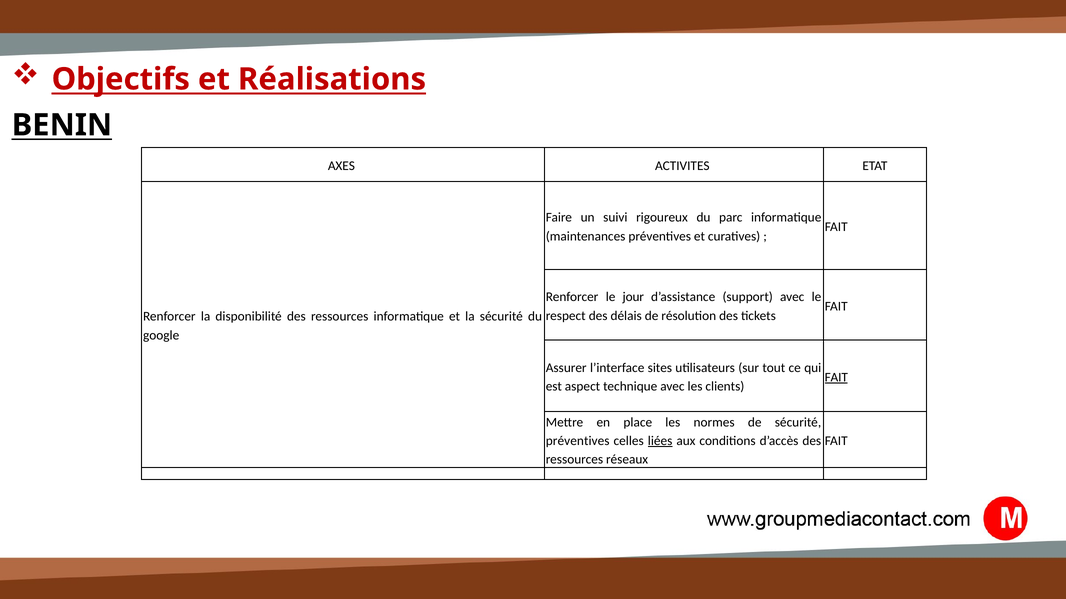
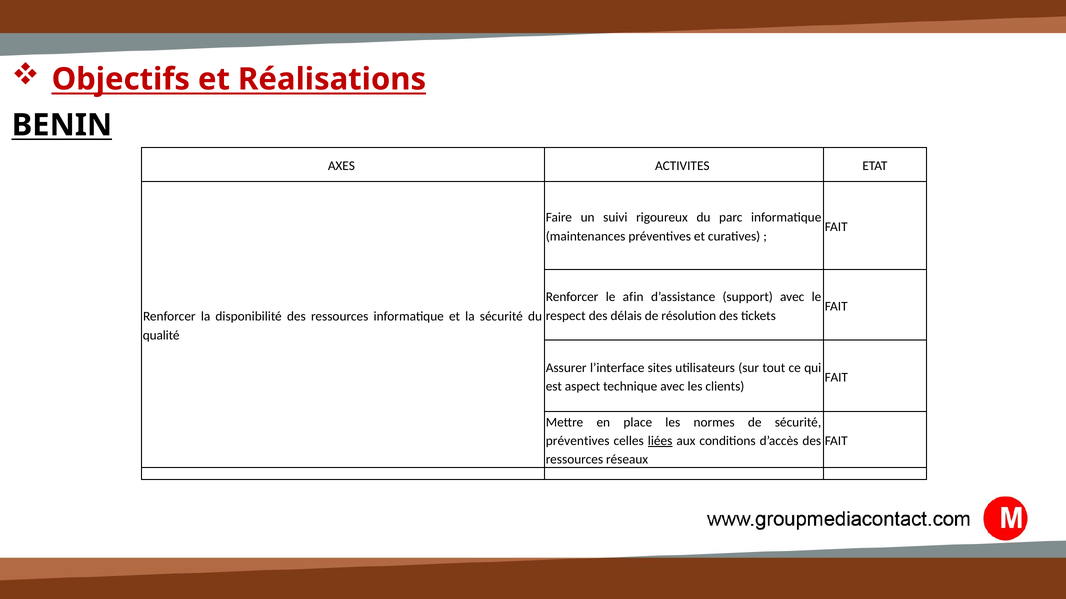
jour: jour -> afin
google: google -> qualité
FAIT at (836, 378) underline: present -> none
